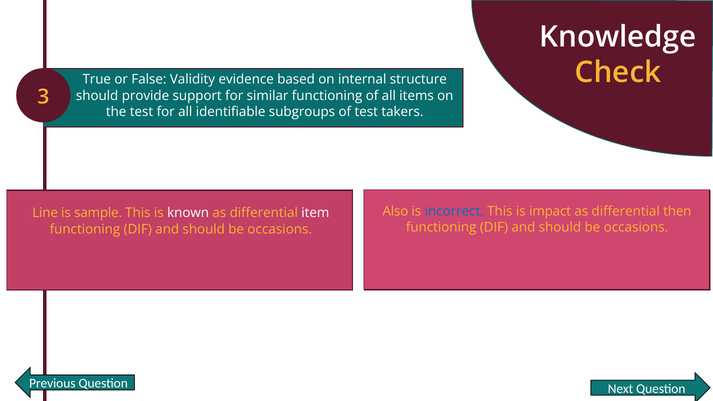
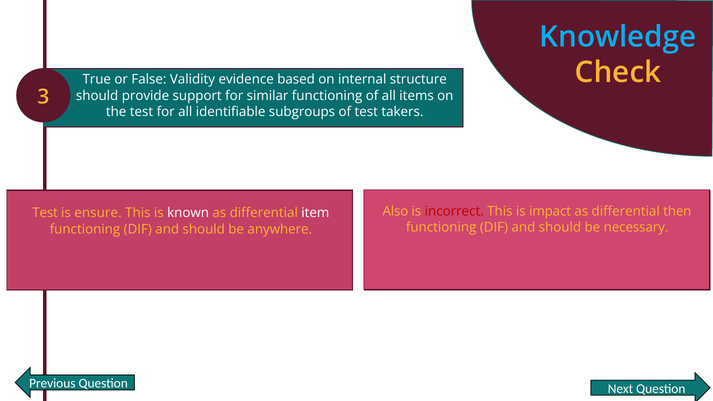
Knowledge colour: white -> light blue
incorrect colour: blue -> red
Line at (45, 213): Line -> Test
sample: sample -> ensure
occasions at (636, 228): occasions -> necessary
occasions at (280, 229): occasions -> anywhere
